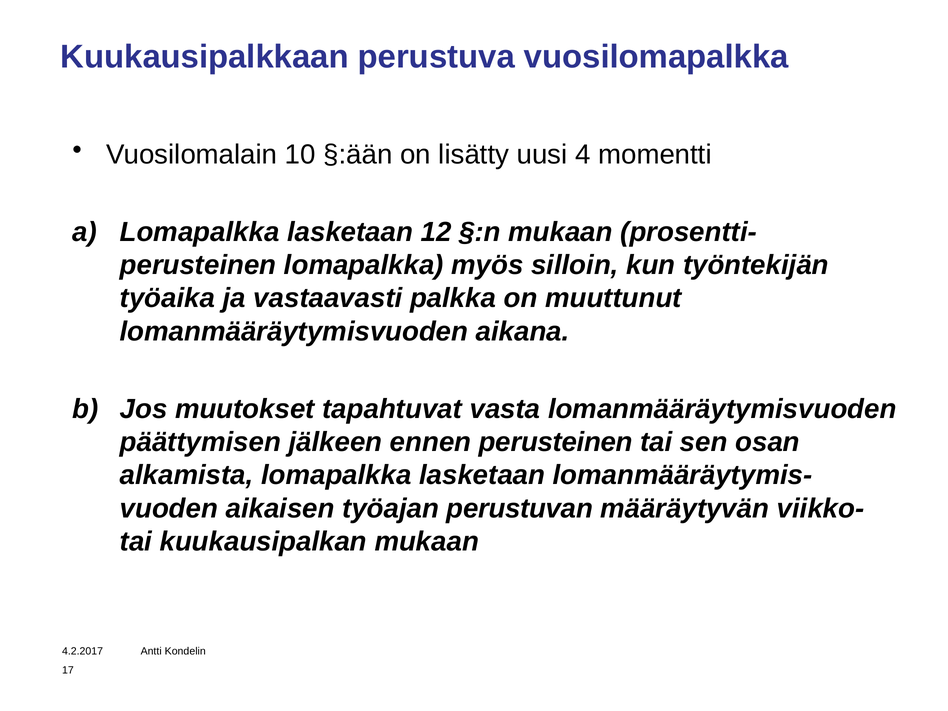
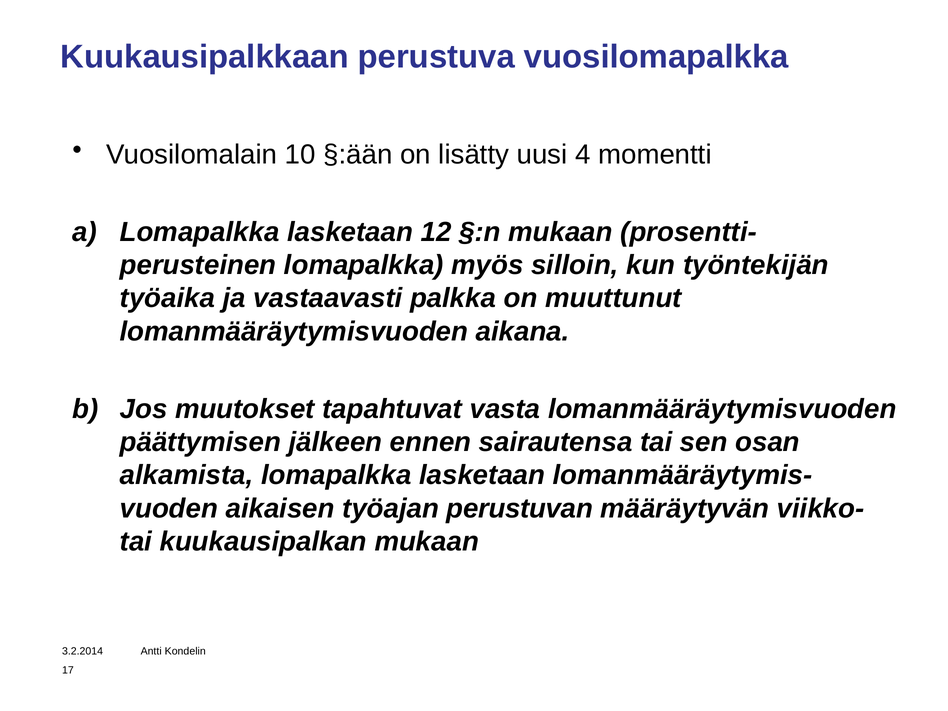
ennen perusteinen: perusteinen -> sairautensa
4.2.2017: 4.2.2017 -> 3.2.2014
